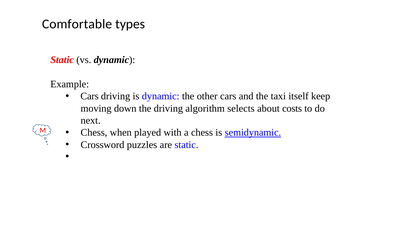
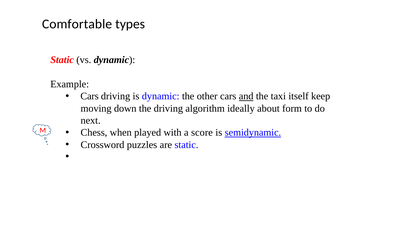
and underline: none -> present
selects: selects -> ideally
costs: costs -> form
a chess: chess -> score
